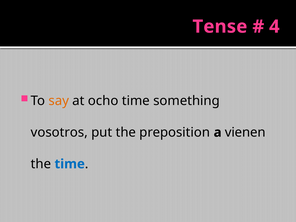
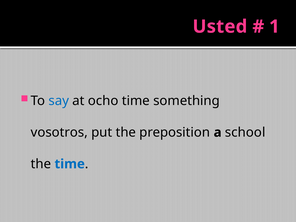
Tense: Tense -> Usted
4: 4 -> 1
say colour: orange -> blue
vienen: vienen -> school
